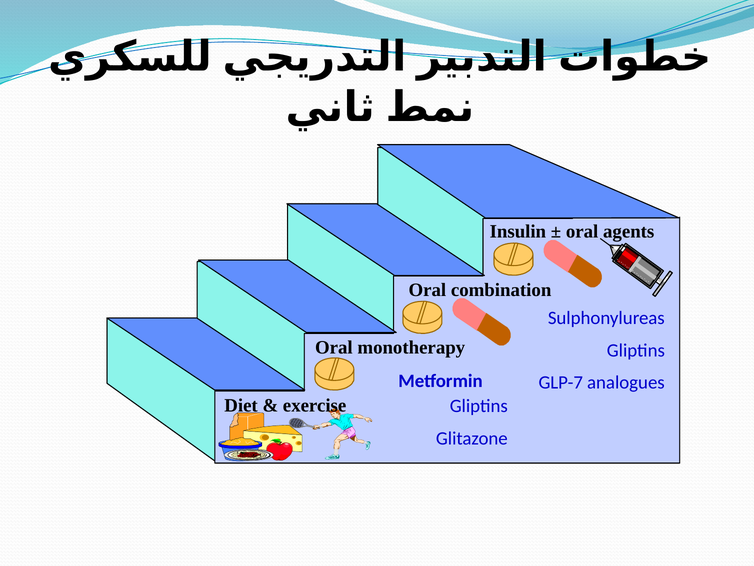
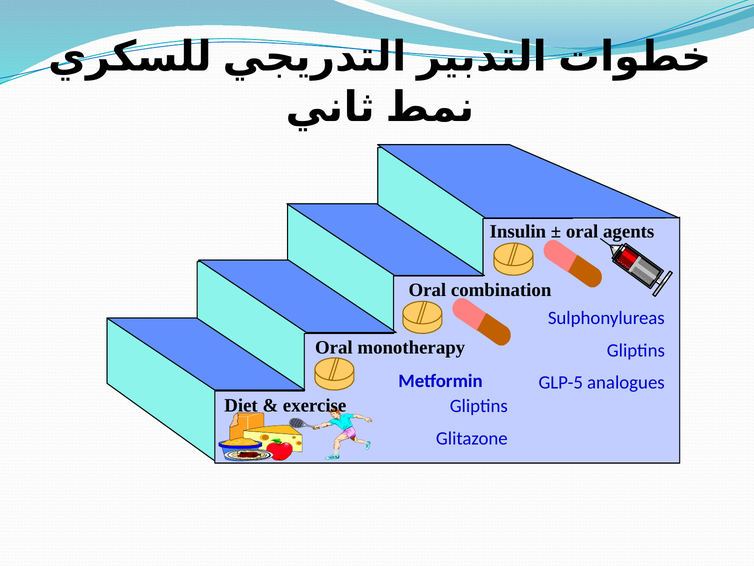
GLP-7: GLP-7 -> GLP-5
